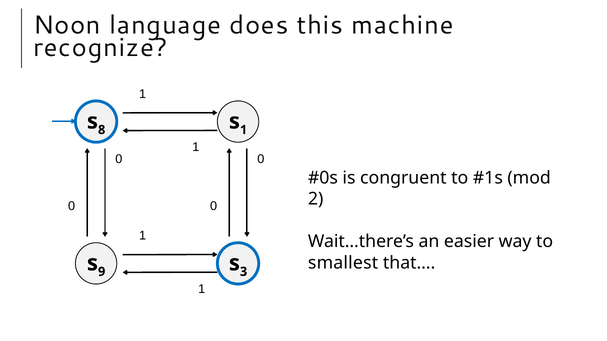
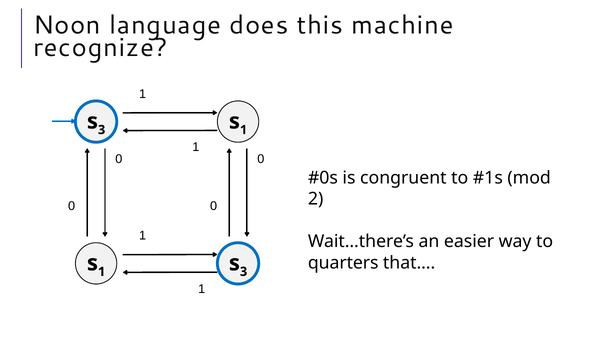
8 at (102, 130): 8 -> 3
smallest: smallest -> quarters
9 at (102, 272): 9 -> 1
